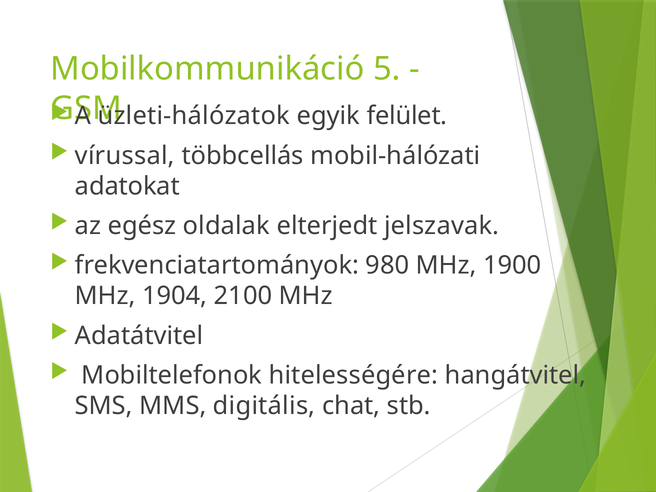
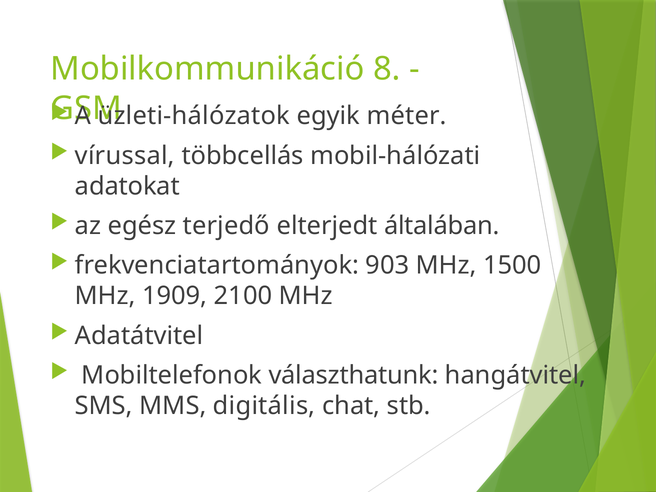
5: 5 -> 8
felület: felület -> méter
oldalak: oldalak -> terjedő
jelszavak: jelszavak -> általában
980: 980 -> 903
1900: 1900 -> 1500
1904: 1904 -> 1909
hitelességére: hitelességére -> választhatunk
